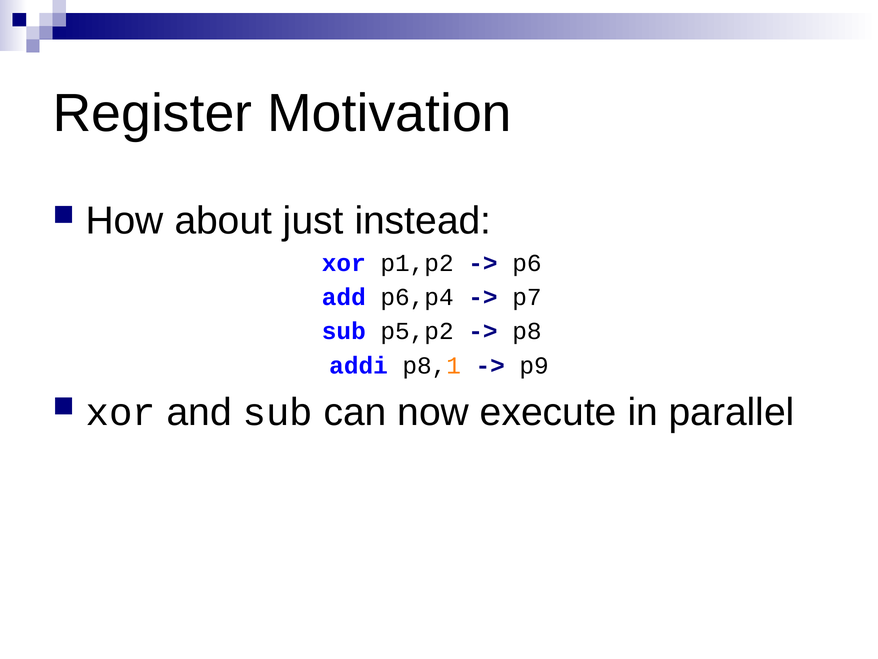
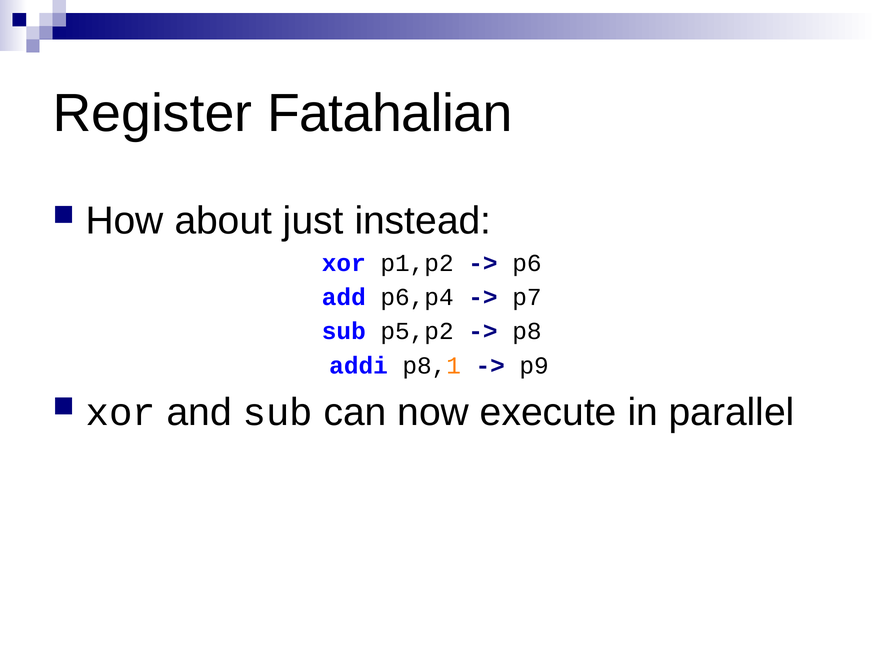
Motivation: Motivation -> Fatahalian
